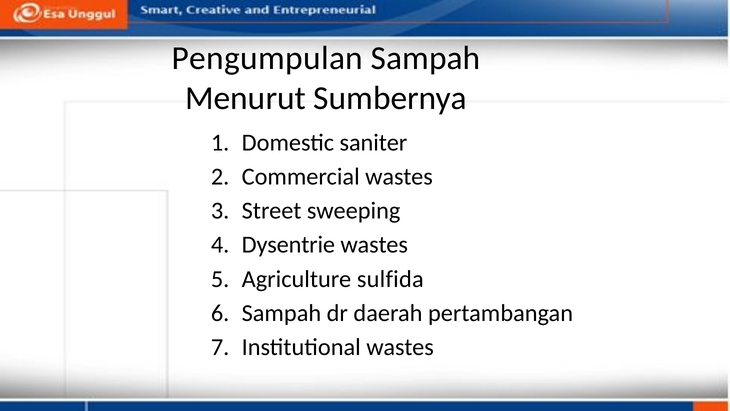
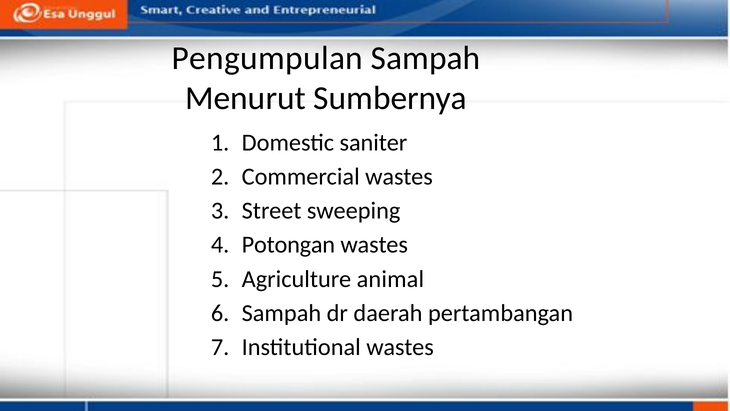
Dysentrie: Dysentrie -> Potongan
sulfida: sulfida -> animal
